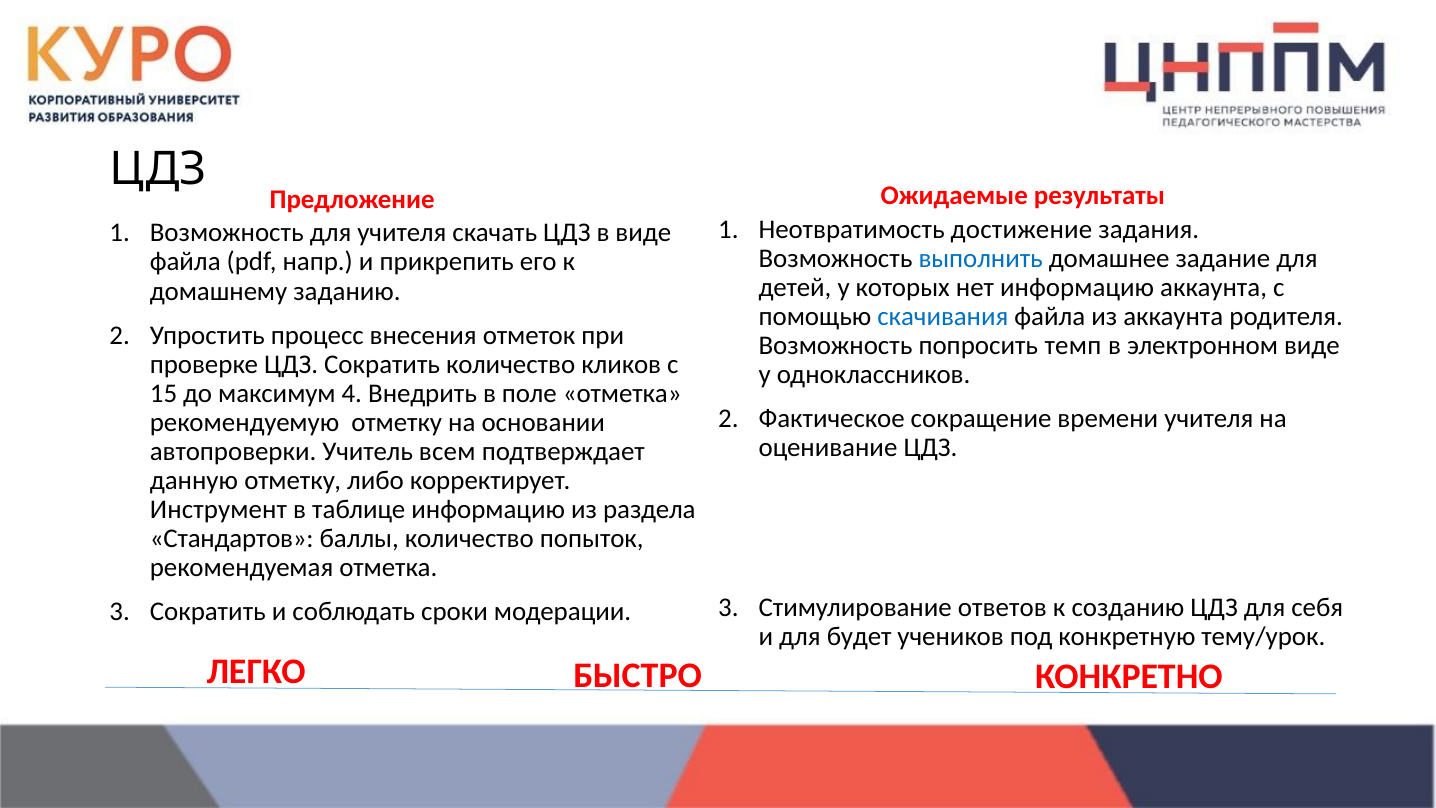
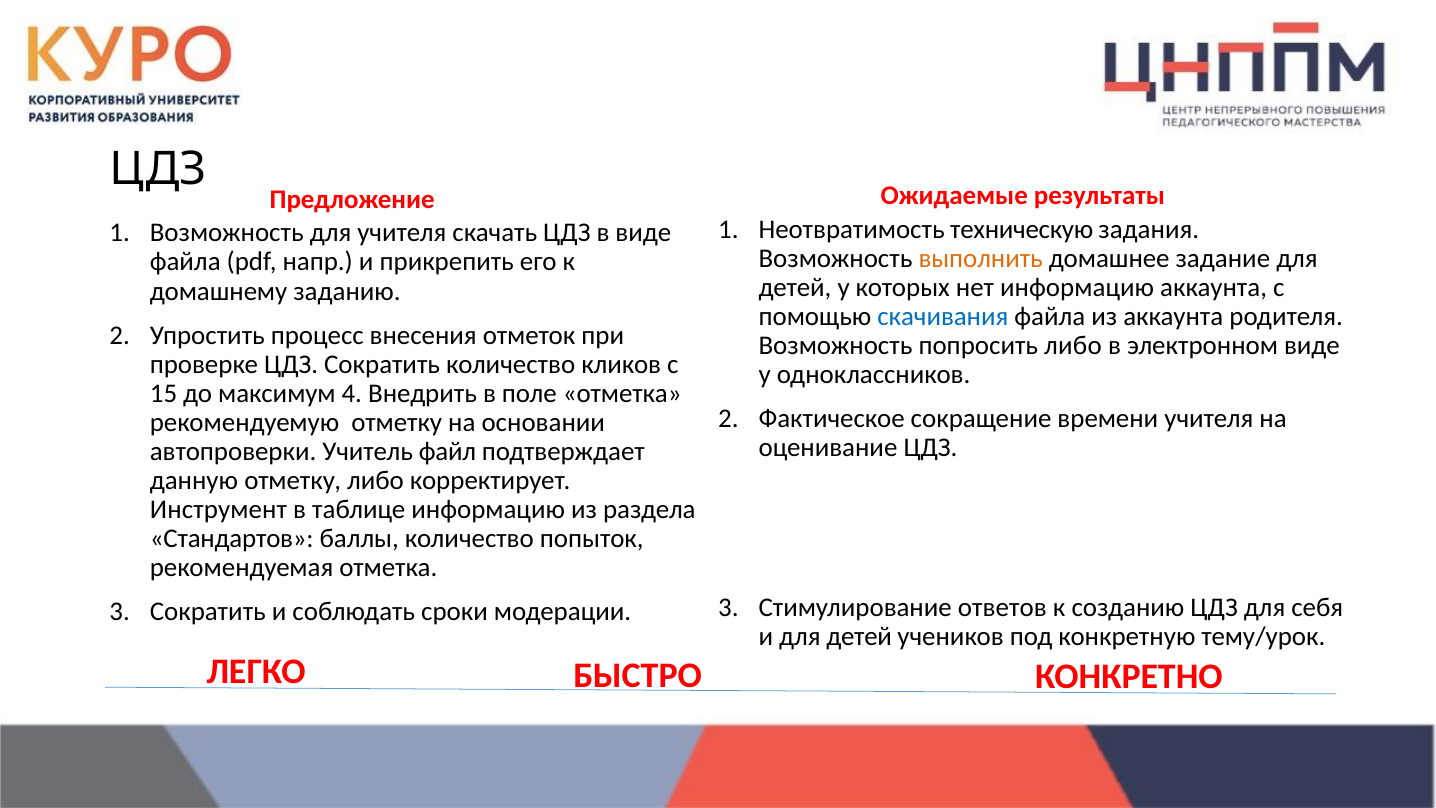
достижение: достижение -> техническую
выполнить colour: blue -> orange
попросить темп: темп -> либо
всем: всем -> файл
и для будет: будет -> детей
